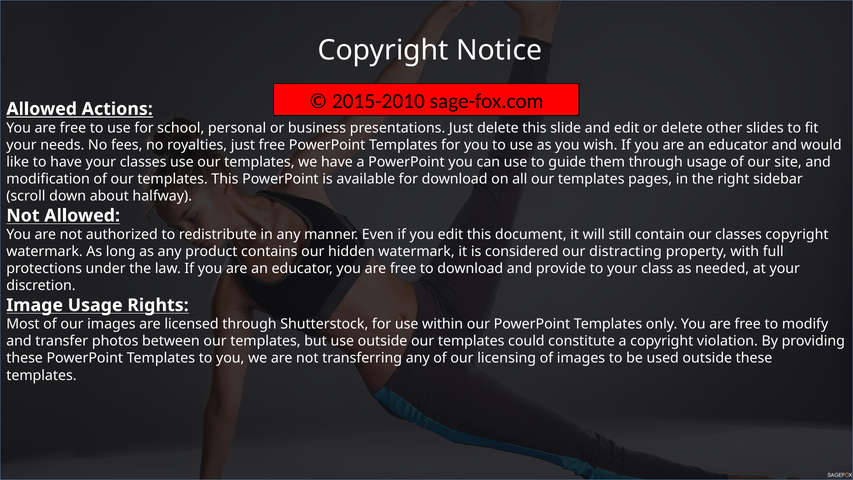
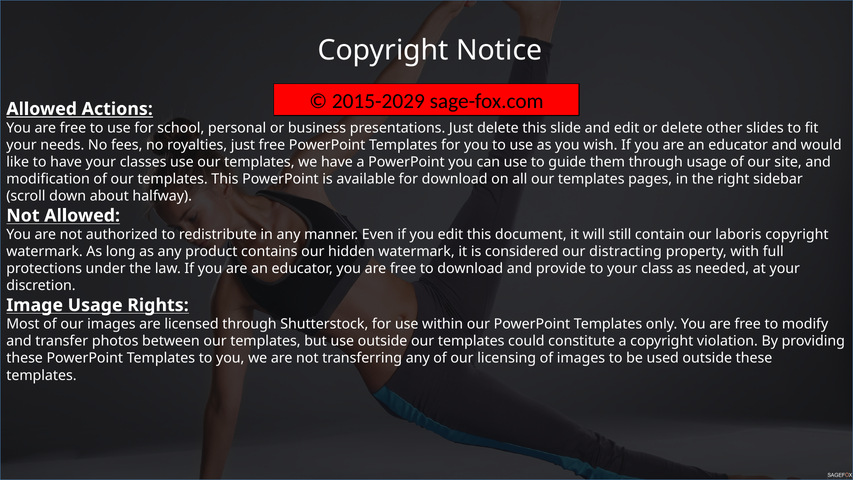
2015-2010: 2015-2010 -> 2015-2029
our classes: classes -> laboris
